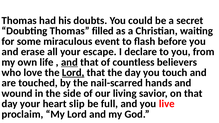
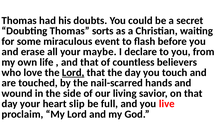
filled: filled -> sorts
escape: escape -> maybe
and at (69, 62) underline: present -> none
